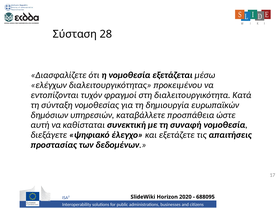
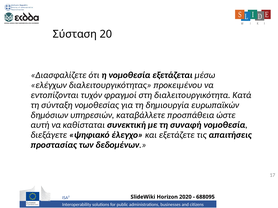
28: 28 -> 20
